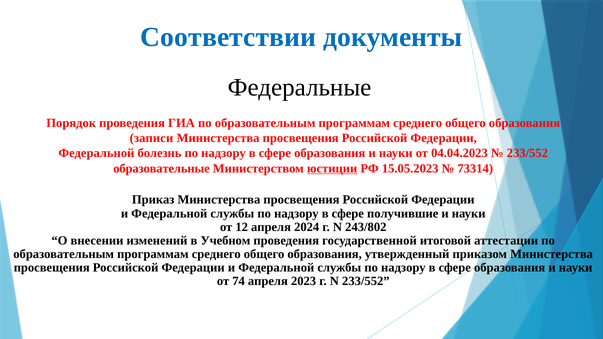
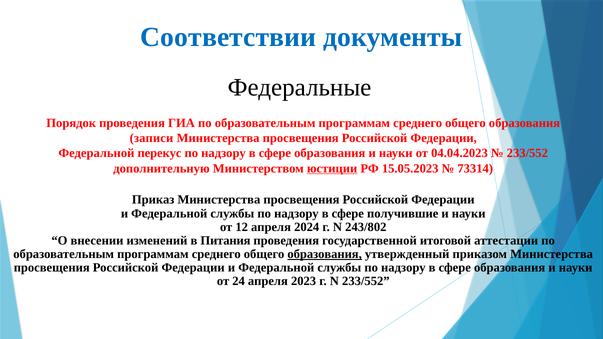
болезнь: болезнь -> перекус
образовательные: образовательные -> дополнительную
Учебном: Учебном -> Питания
образования at (325, 254) underline: none -> present
74: 74 -> 24
